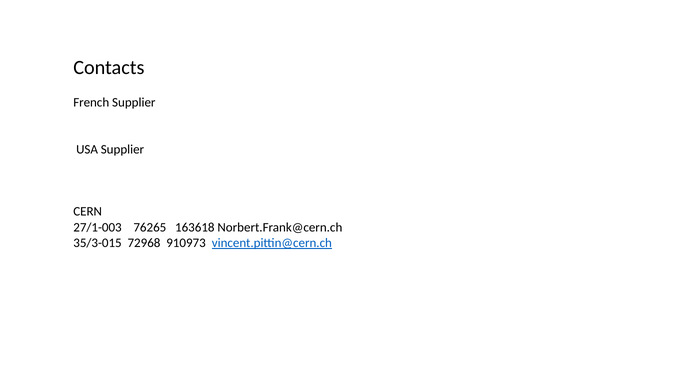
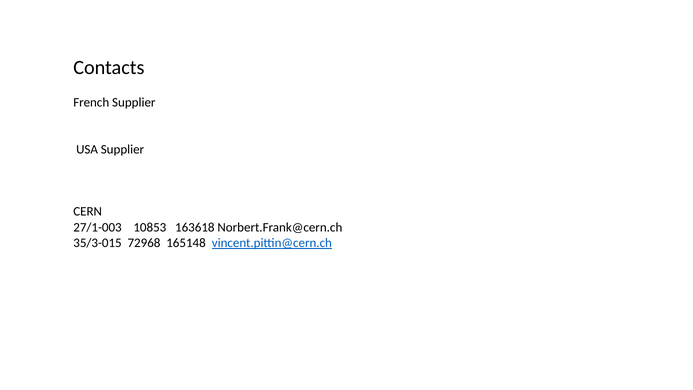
76265: 76265 -> 10853
910973: 910973 -> 165148
